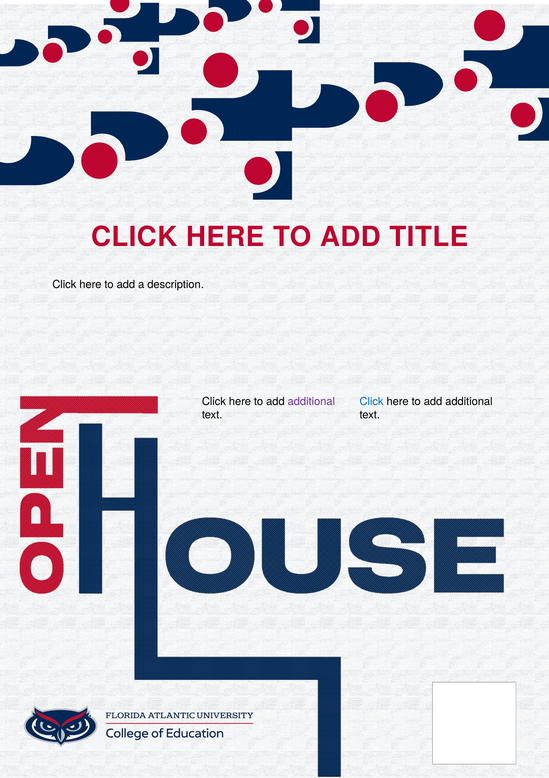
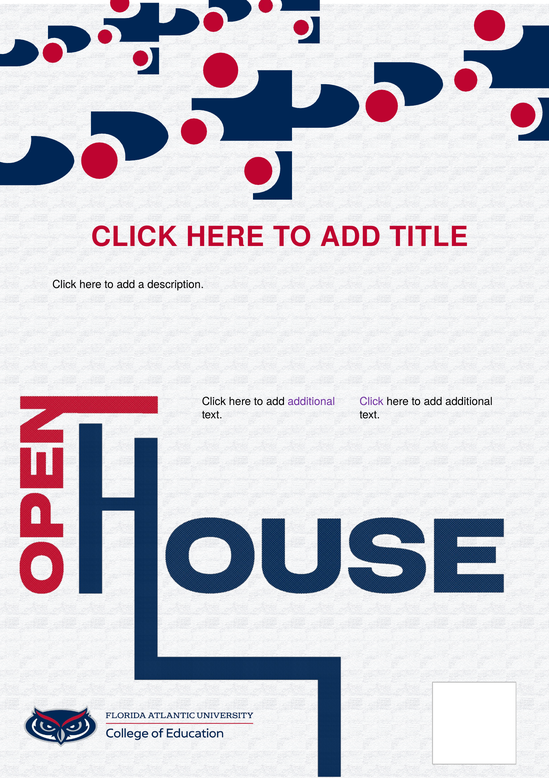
Click at (372, 401) colour: blue -> purple
